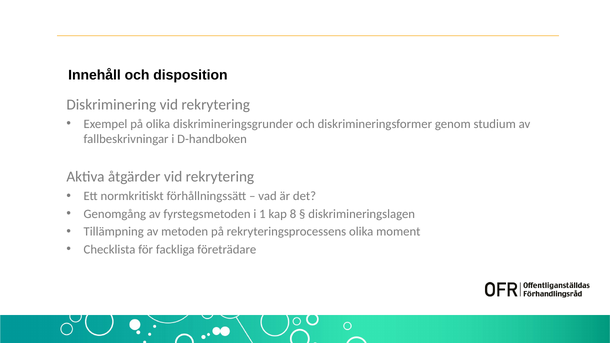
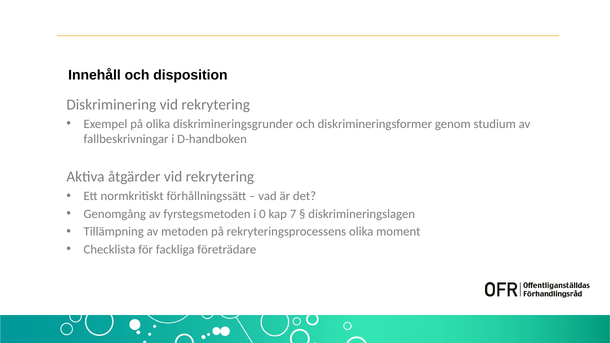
1: 1 -> 0
8: 8 -> 7
